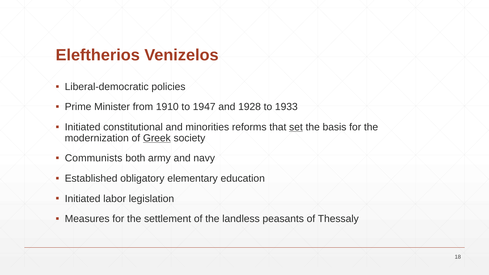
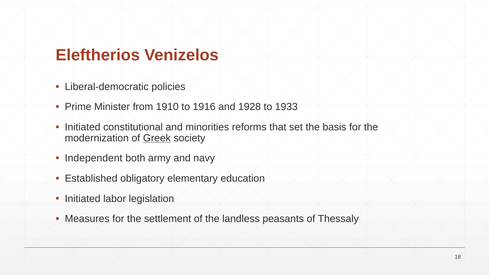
1947: 1947 -> 1916
set underline: present -> none
Communists: Communists -> Independent
